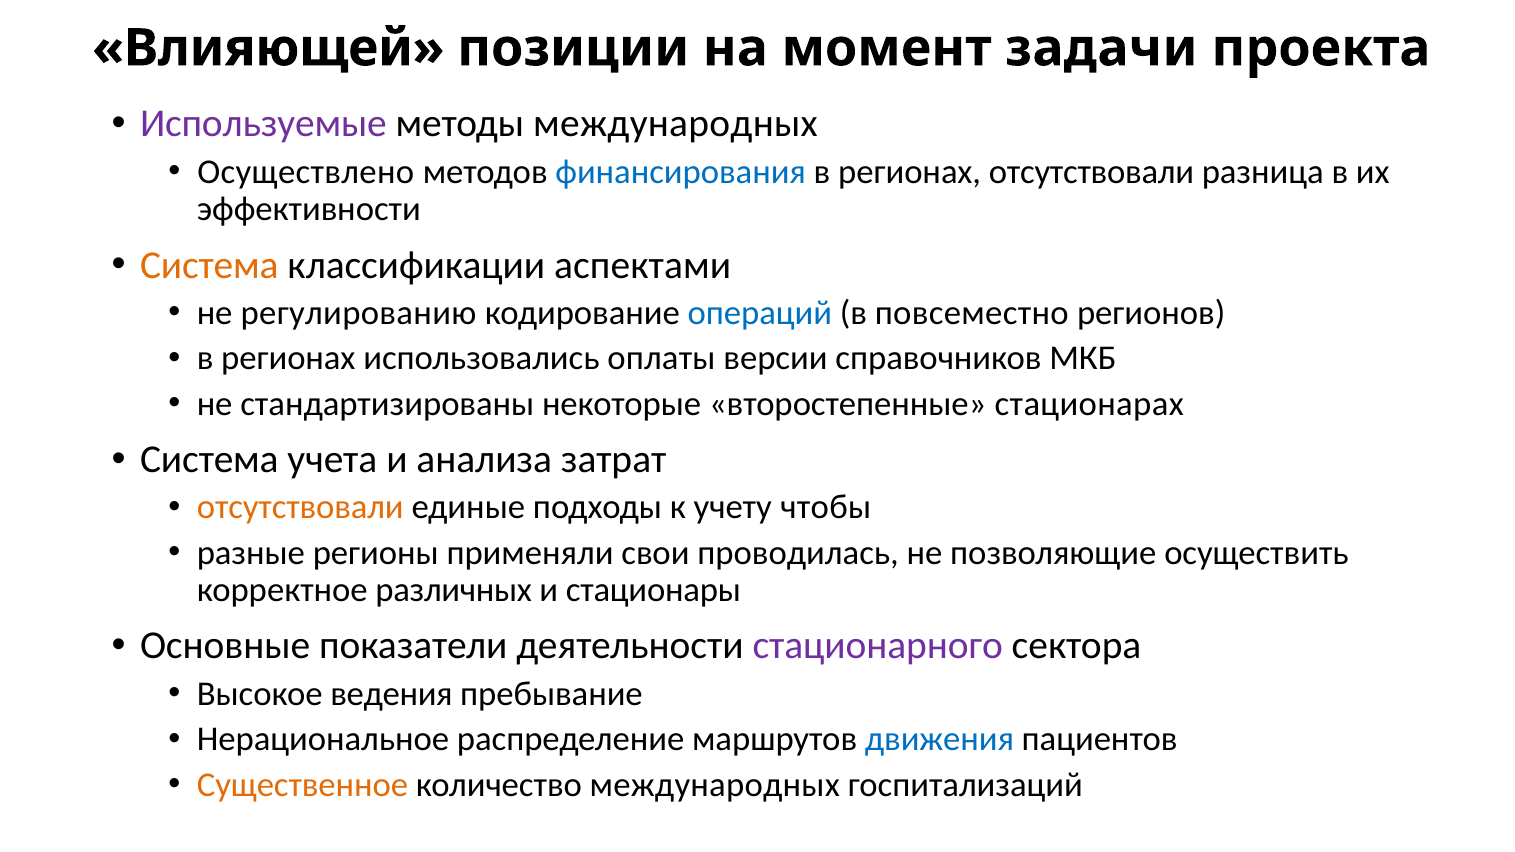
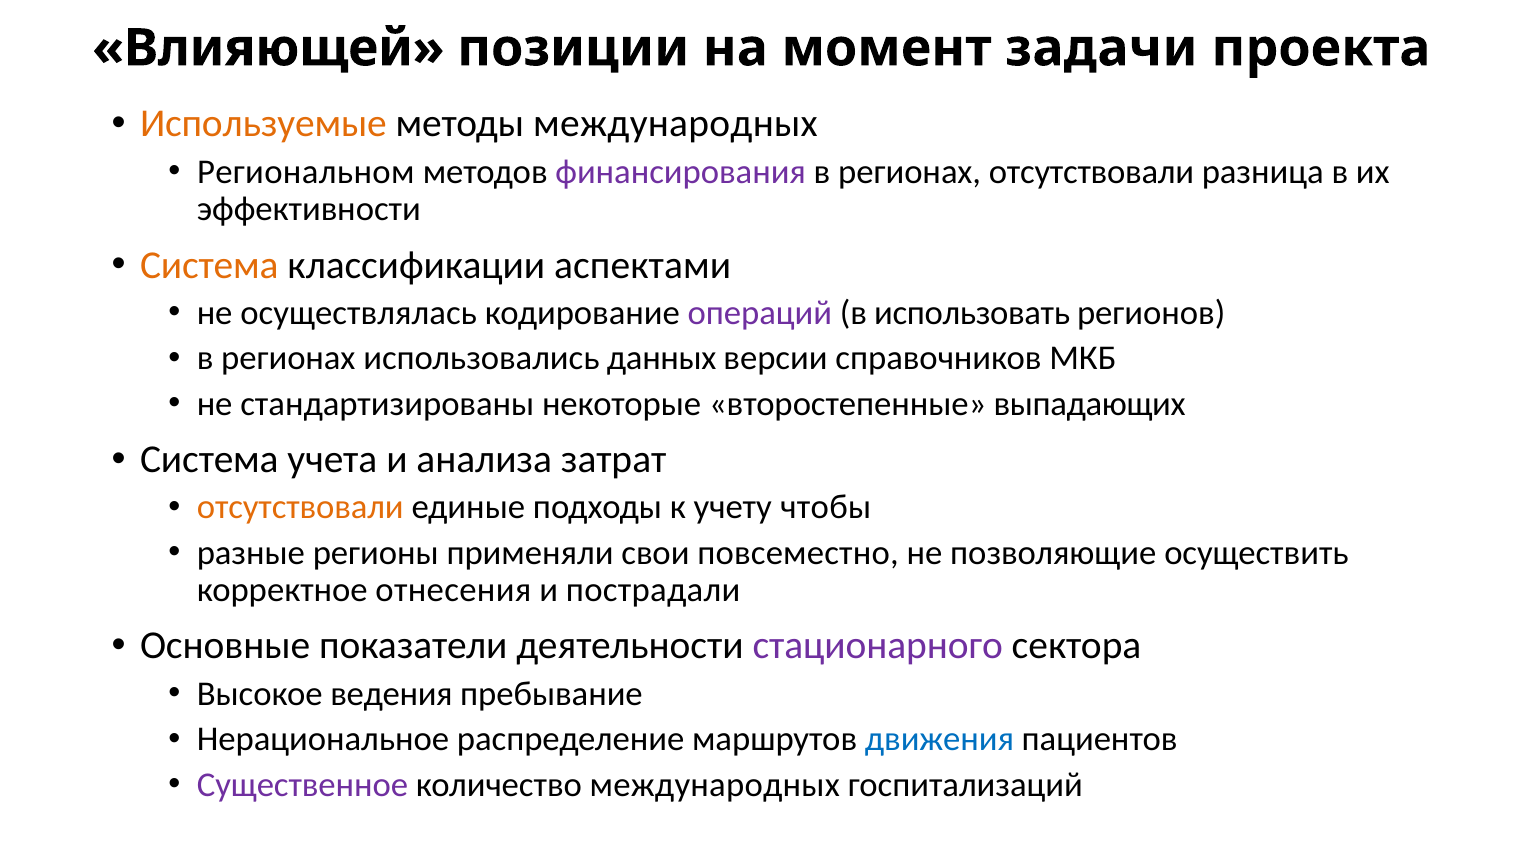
Используемые colour: purple -> orange
Осуществлено: Осуществлено -> Региональном
финансирования colour: blue -> purple
регулированию: регулированию -> осуществлялась
операций colour: blue -> purple
повсеместно: повсеместно -> использовать
оплаты: оплаты -> данных
стационарах: стационарах -> выпадающих
проводилась: проводилась -> повсеместно
различных: различных -> отнесения
стационары: стационары -> пострадали
Существенное colour: orange -> purple
